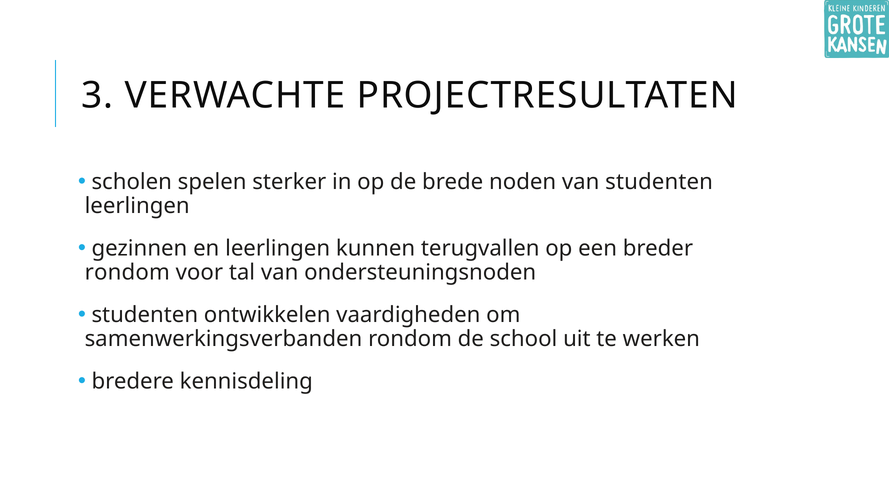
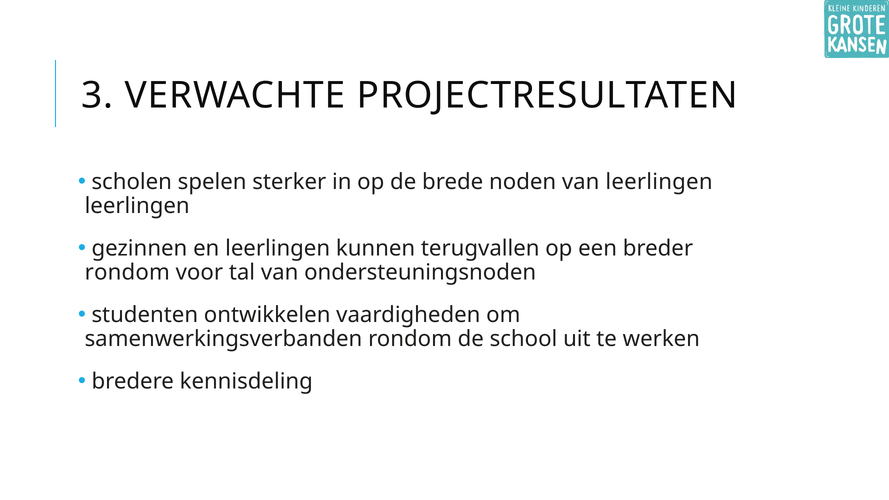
van studenten: studenten -> leerlingen
